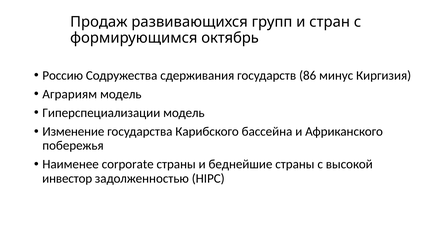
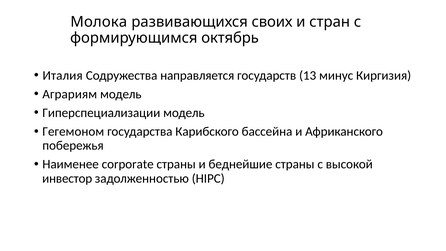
Продаж: Продаж -> Молока
групп: групп -> своих
Россию: Россию -> Италия
сдерживания: сдерживания -> направляется
86: 86 -> 13
Изменение: Изменение -> Гегемоном
